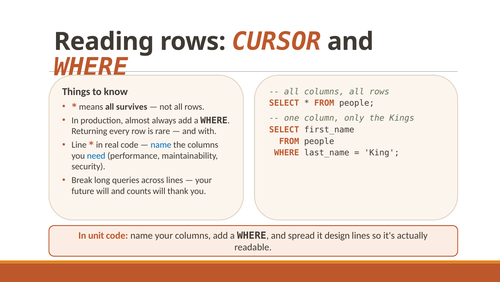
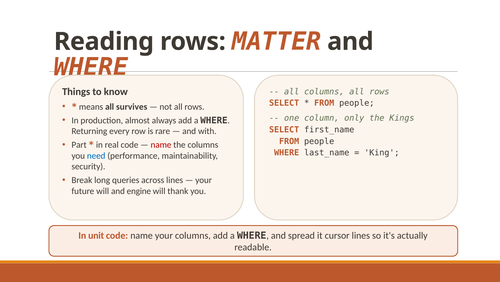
CURSOR: CURSOR -> MATTER
Line: Line -> Part
name at (161, 144) colour: blue -> red
counts: counts -> engine
design: design -> cursor
